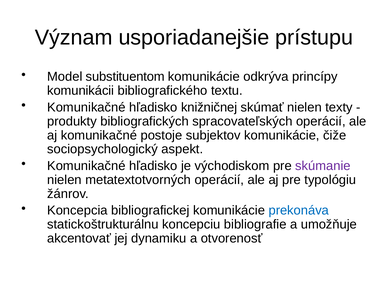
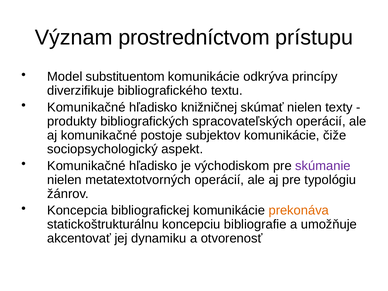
usporiadanejšie: usporiadanejšie -> prostredníctvom
komunikácii: komunikácii -> diverzifikuje
prekonáva colour: blue -> orange
